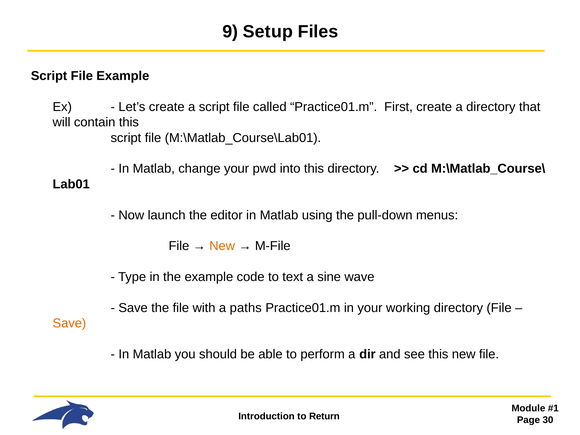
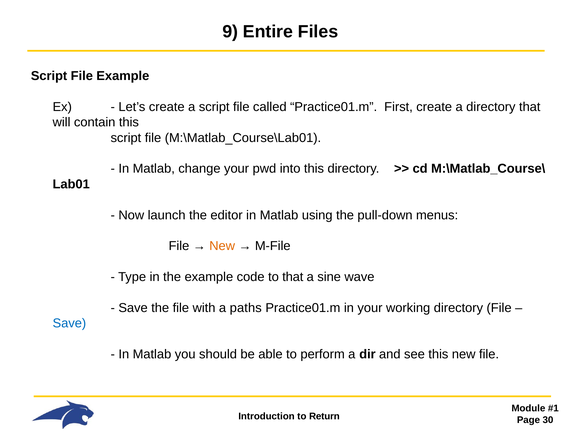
Setup: Setup -> Entire
to text: text -> that
Save at (69, 323) colour: orange -> blue
